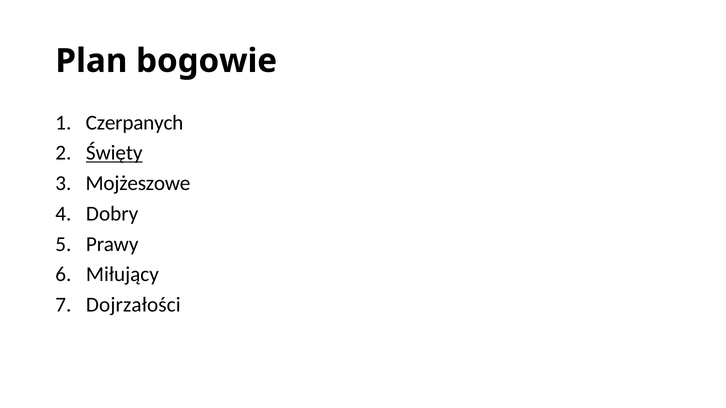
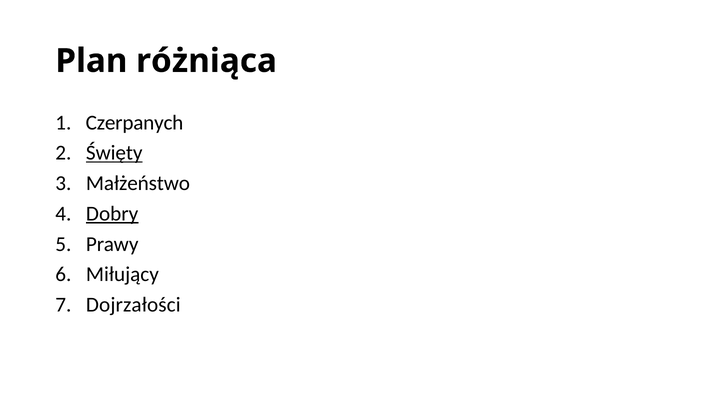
bogowie: bogowie -> różniąca
Mojżeszowe: Mojżeszowe -> Małżeństwo
Dobry underline: none -> present
